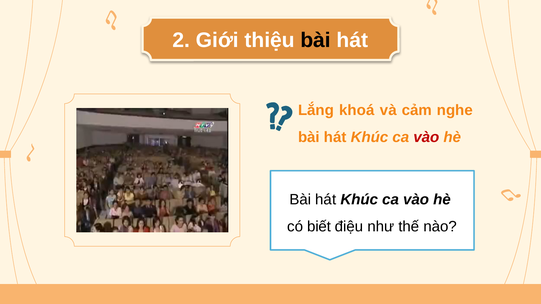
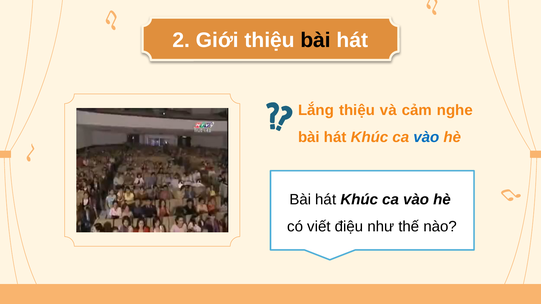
Lắng khoá: khoá -> thiệu
vào at (426, 137) colour: red -> blue
biết: biết -> viết
